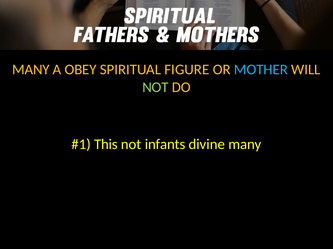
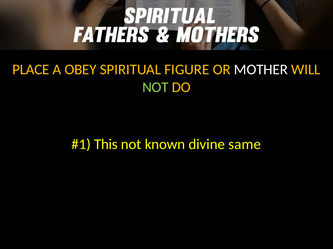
MANY at (31, 70): MANY -> PLACE
MOTHER colour: light blue -> white
infants: infants -> known
divine many: many -> same
